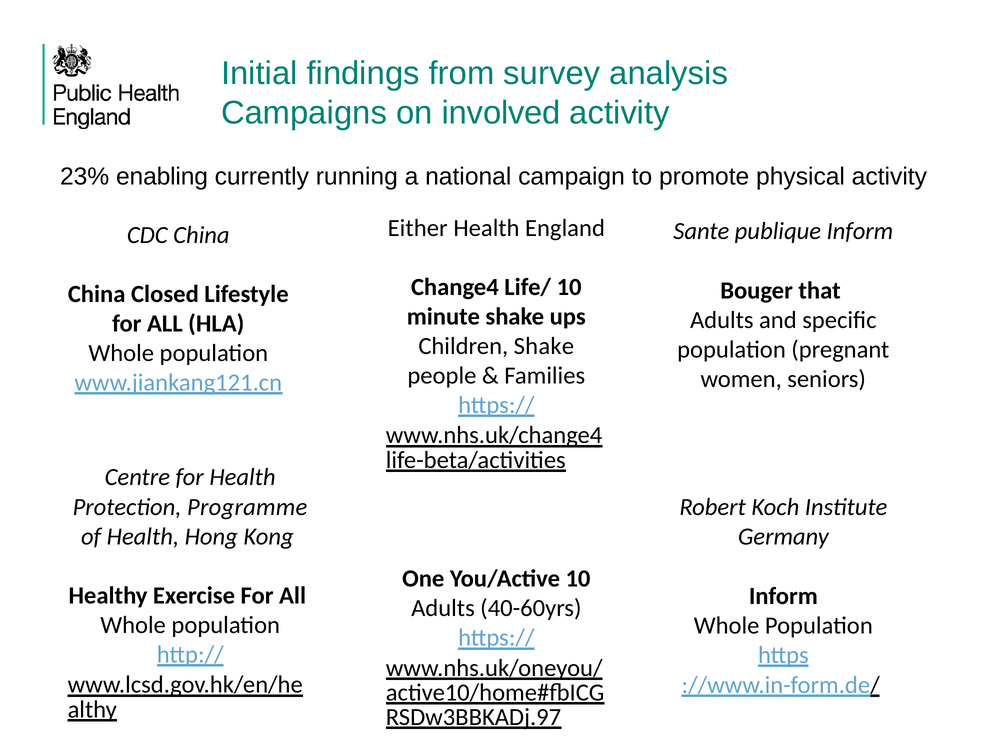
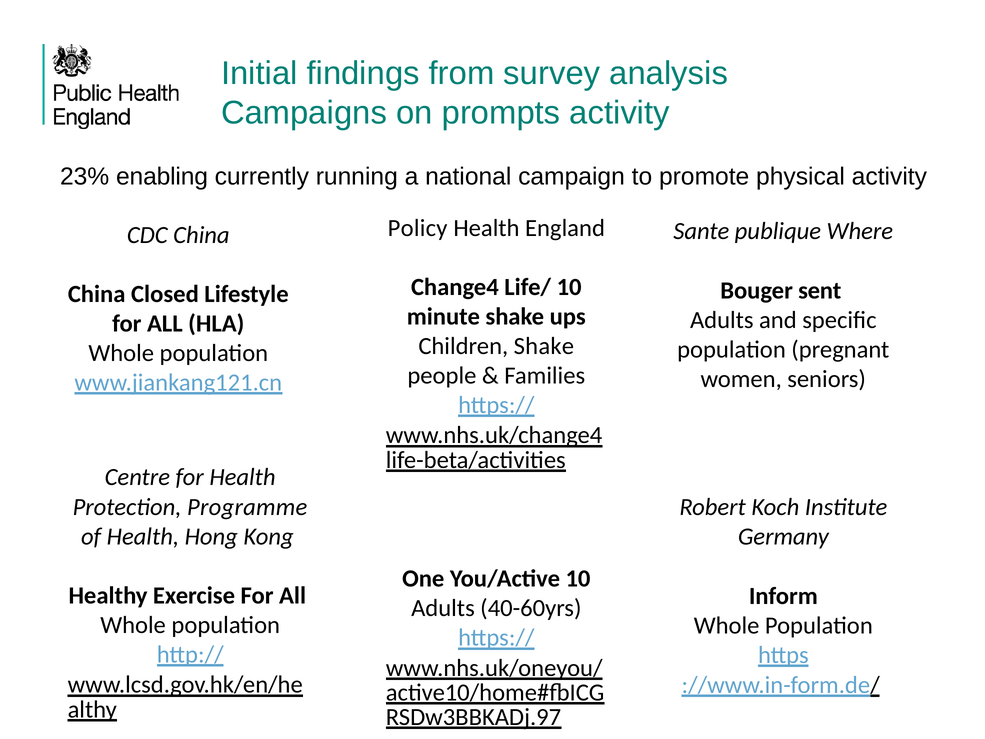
involved: involved -> prompts
Either: Either -> Policy
publique Inform: Inform -> Where
that: that -> sent
